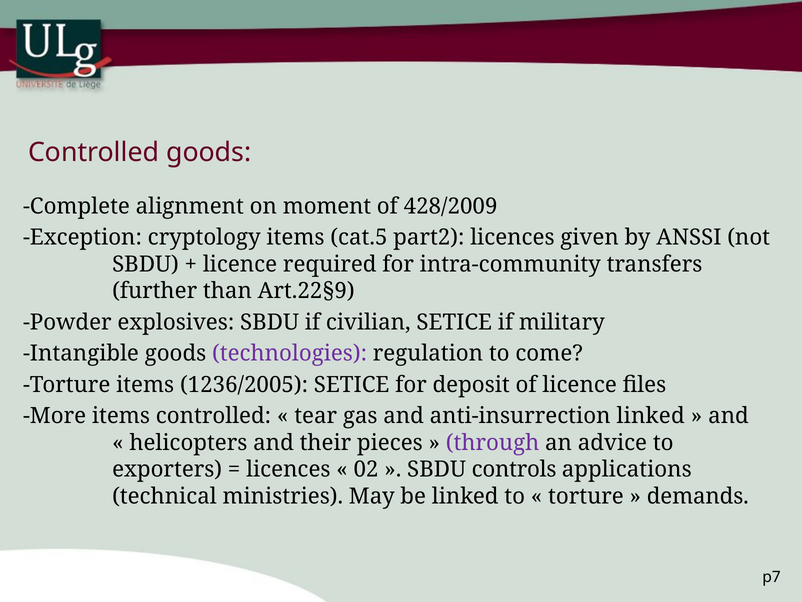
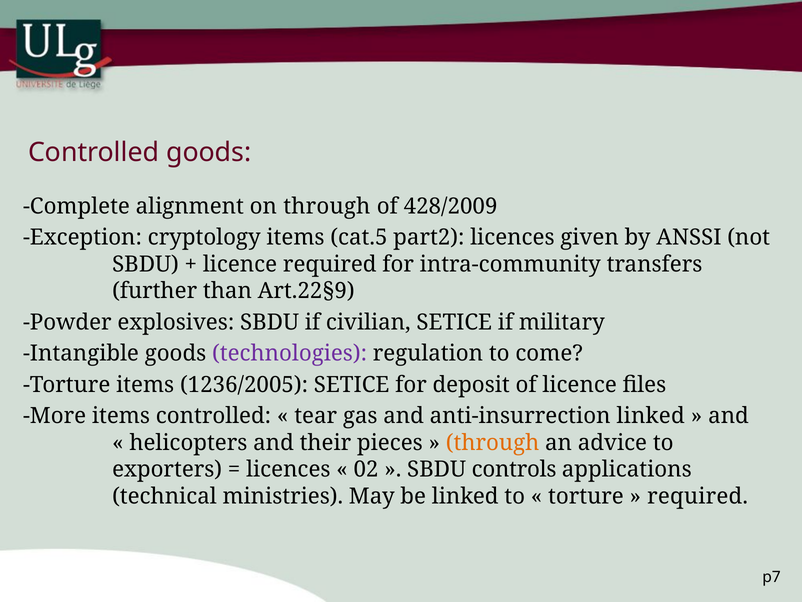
on moment: moment -> through
through at (493, 442) colour: purple -> orange
demands at (698, 496): demands -> required
